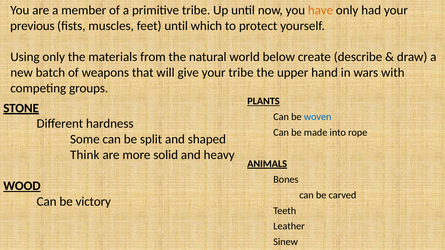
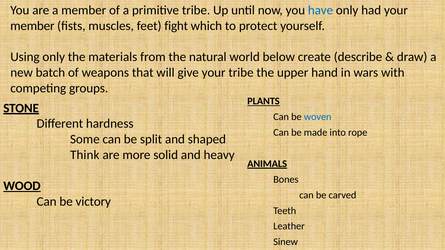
have colour: orange -> blue
previous at (32, 26): previous -> member
feet until: until -> fight
